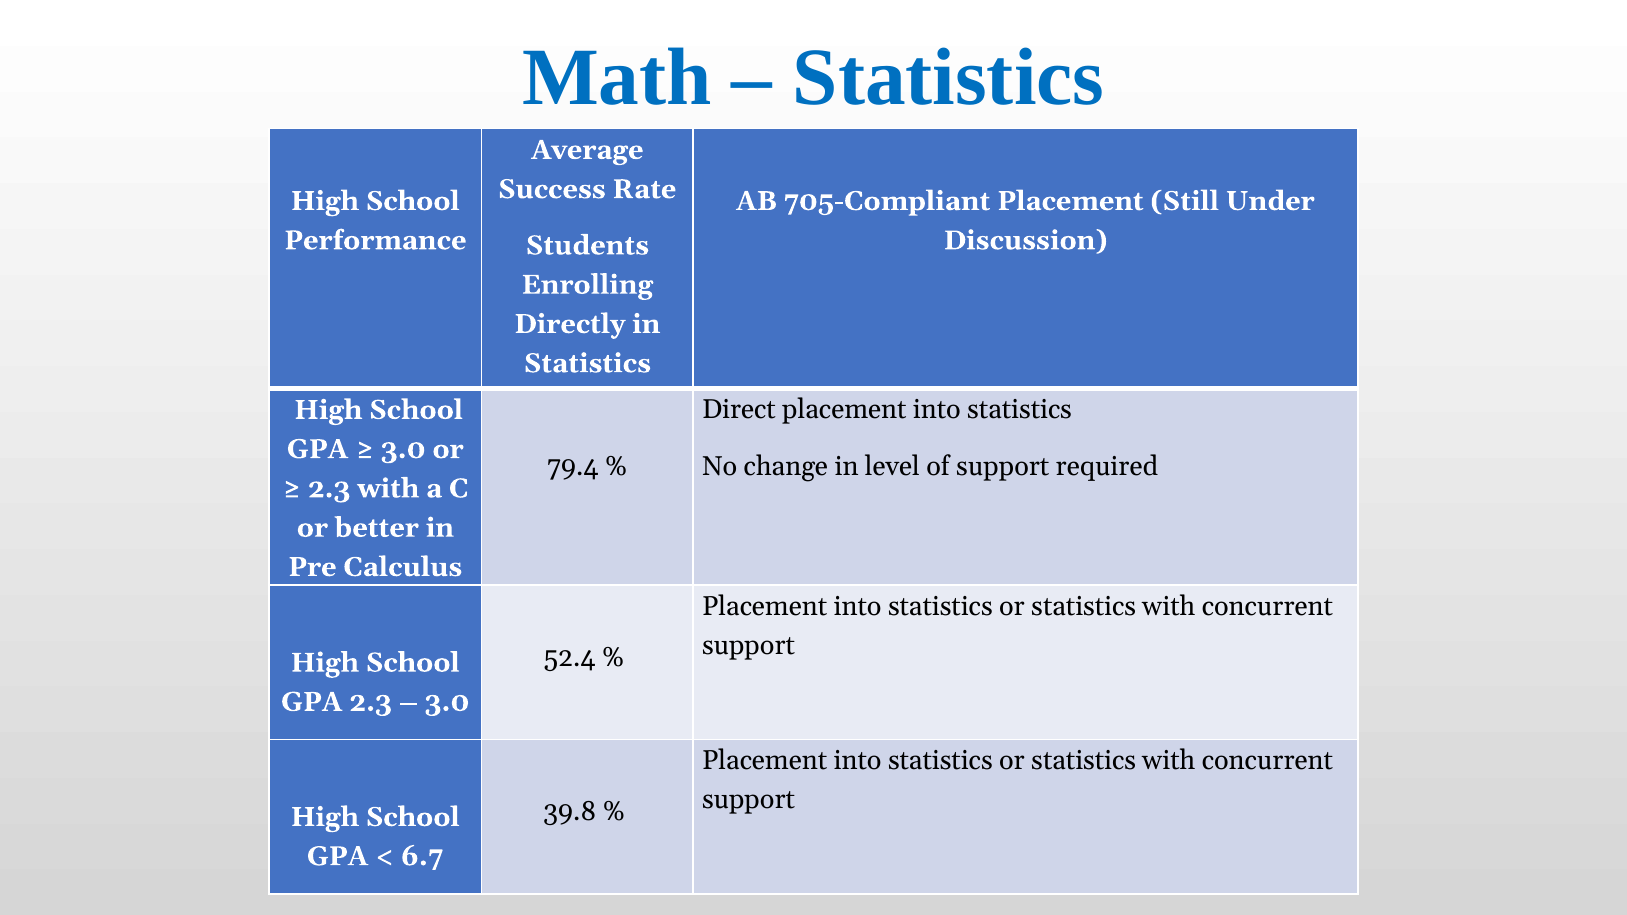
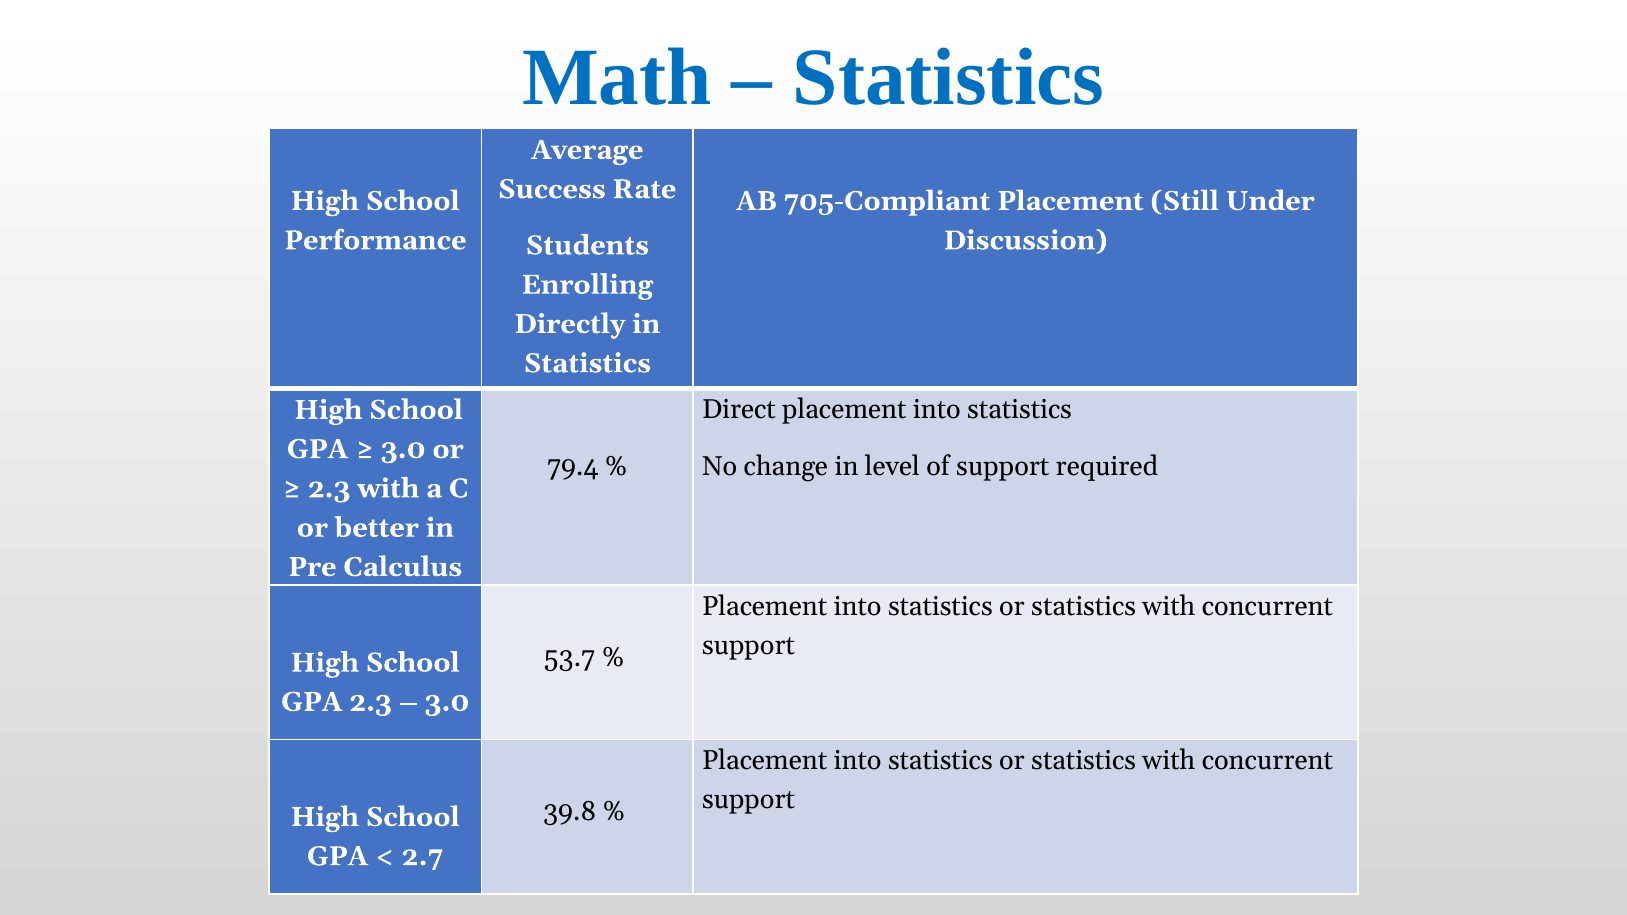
52.4: 52.4 -> 53.7
6.7: 6.7 -> 2.7
